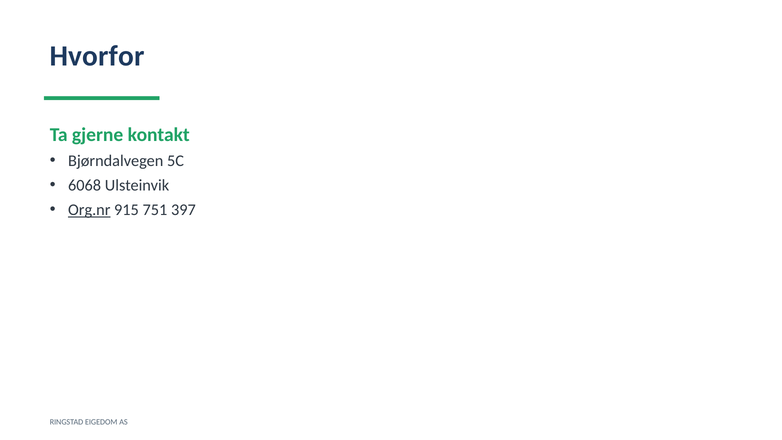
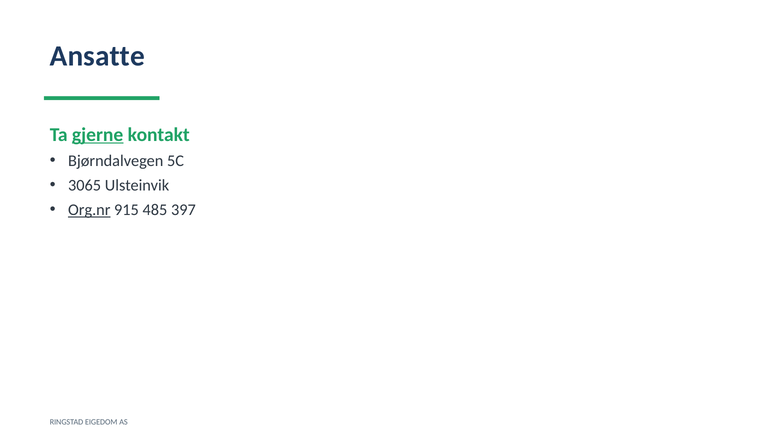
Hvorfor: Hvorfor -> Ansatte
gjerne underline: none -> present
6068: 6068 -> 3065
751: 751 -> 485
